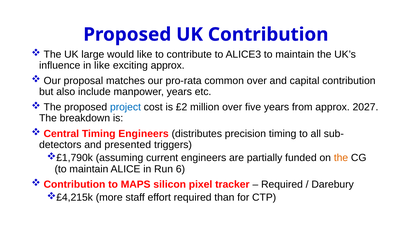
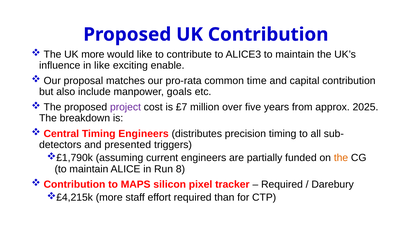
UK large: large -> more
exciting approx: approx -> enable
common over: over -> time
manpower years: years -> goals
project colour: blue -> purple
£2: £2 -> £7
2027: 2027 -> 2025
6: 6 -> 8
